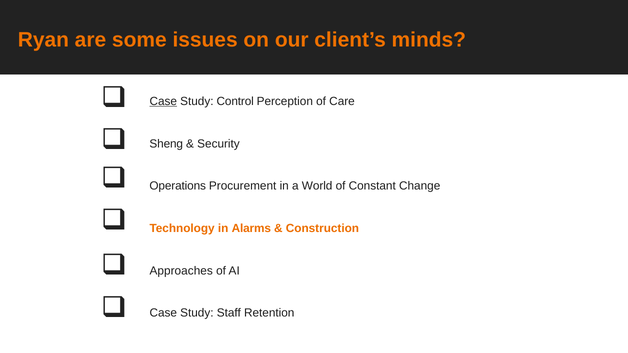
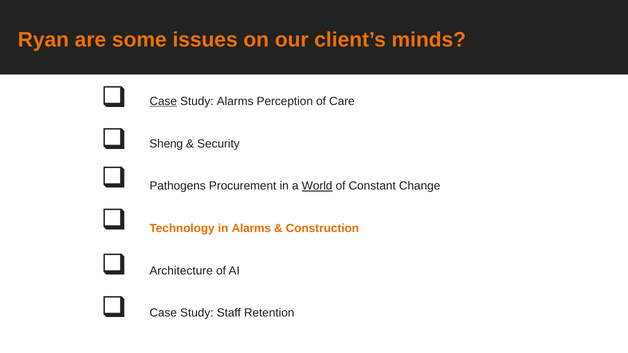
Study Control: Control -> Alarms
Operations: Operations -> Pathogens
World underline: none -> present
Approaches: Approaches -> Architecture
